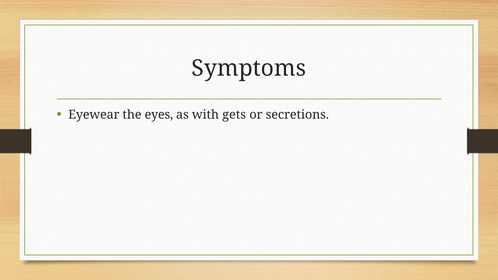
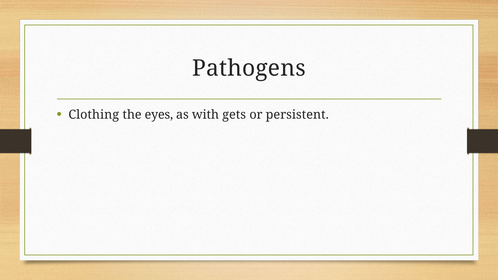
Symptoms: Symptoms -> Pathogens
Eyewear: Eyewear -> Clothing
secretions: secretions -> persistent
